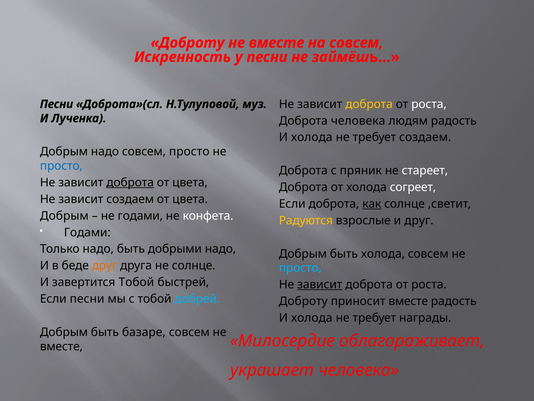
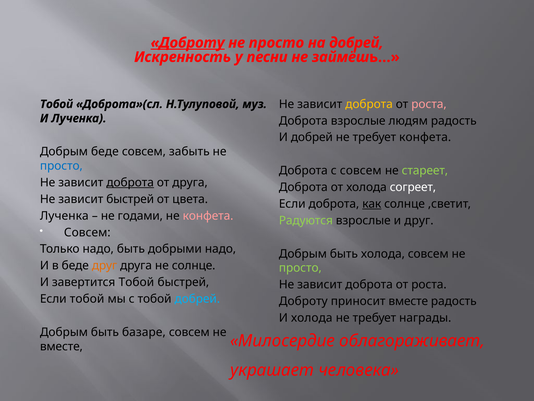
Доброту at (188, 43) underline: none -> present
вместе at (276, 43): вместе -> просто
на совсем: совсем -> добрей
роста at (429, 104) colour: white -> pink
Песни at (57, 104): Песни -> Тобой
Доброта человека: человека -> взрослые
холода at (312, 137): холода -> добрей
требует создаем: создаем -> конфета
Добрым надо: надо -> беде
совсем просто: просто -> забыть
с пряник: пряник -> совсем
стареет colour: white -> light green
цвета at (190, 182): цвета -> друга
зависит создаем: создаем -> быстрей
Добрым at (64, 216): Добрым -> Лученка
конфета at (208, 216) colour: white -> pink
Радуются colour: yellow -> light green
Годами at (87, 232): Годами -> Совсем
просто at (300, 268) colour: light blue -> light green
зависит at (320, 284) underline: present -> none
Если песни: песни -> тобой
